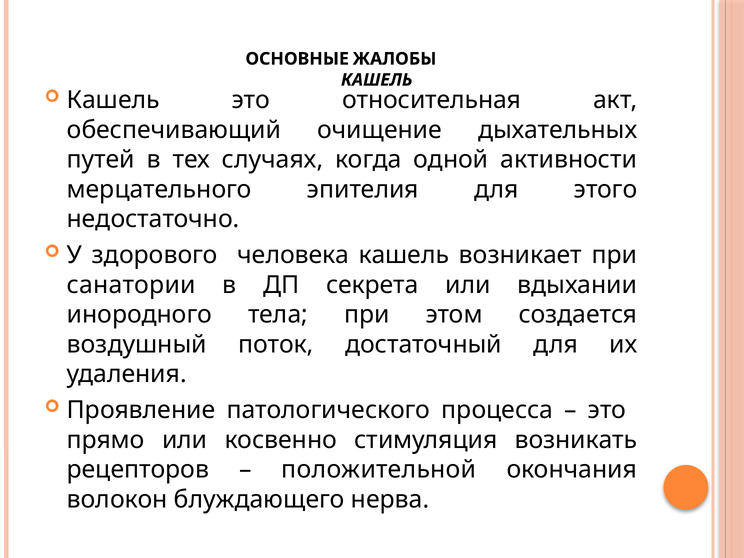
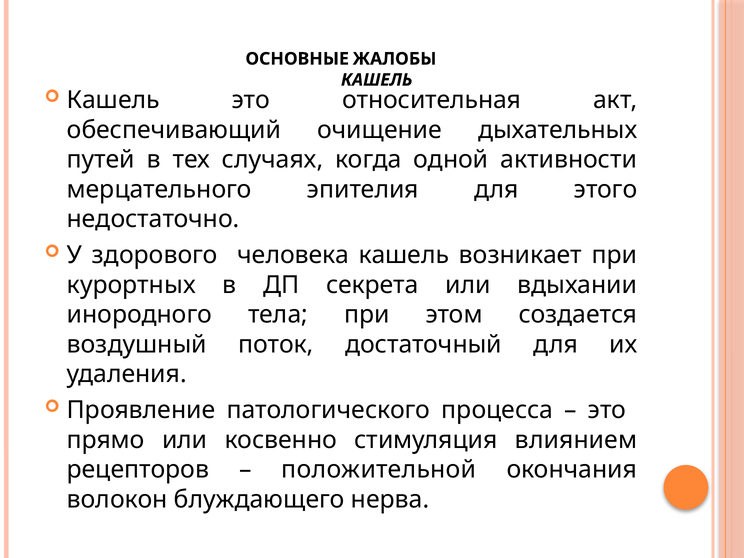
санатории: санатории -> курортных
возникать: возникать -> влиянием
